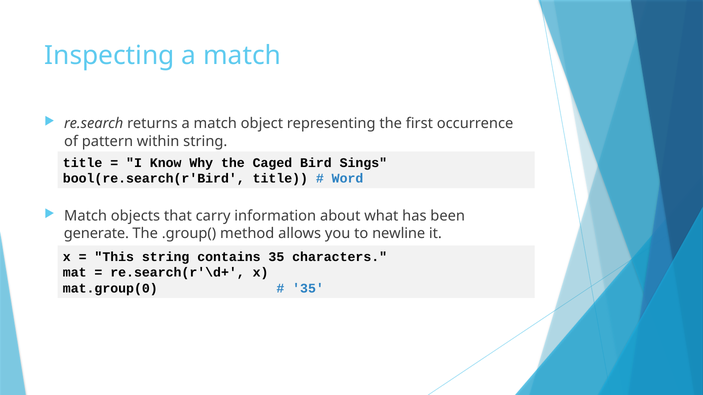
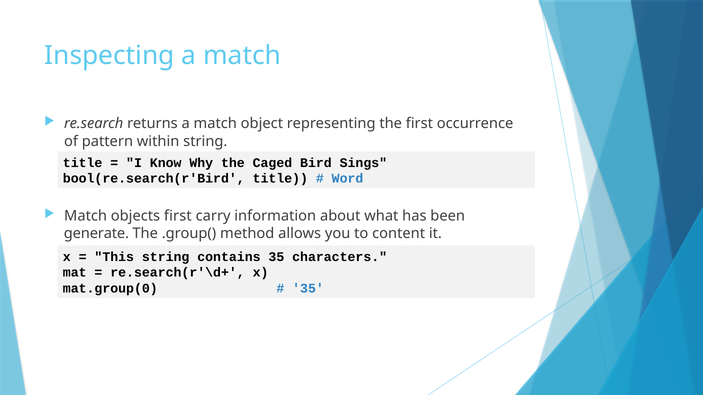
objects that: that -> first
newline: newline -> content
